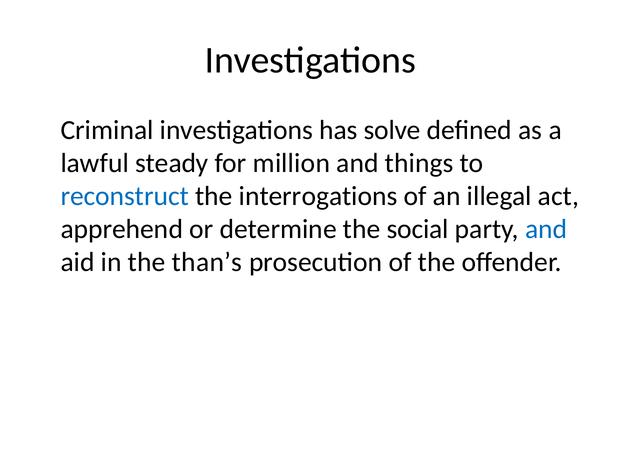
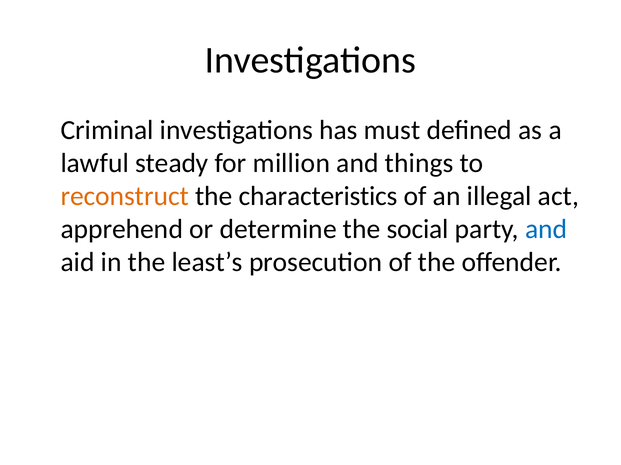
solve: solve -> must
reconstruct colour: blue -> orange
interrogations: interrogations -> characteristics
than’s: than’s -> least’s
